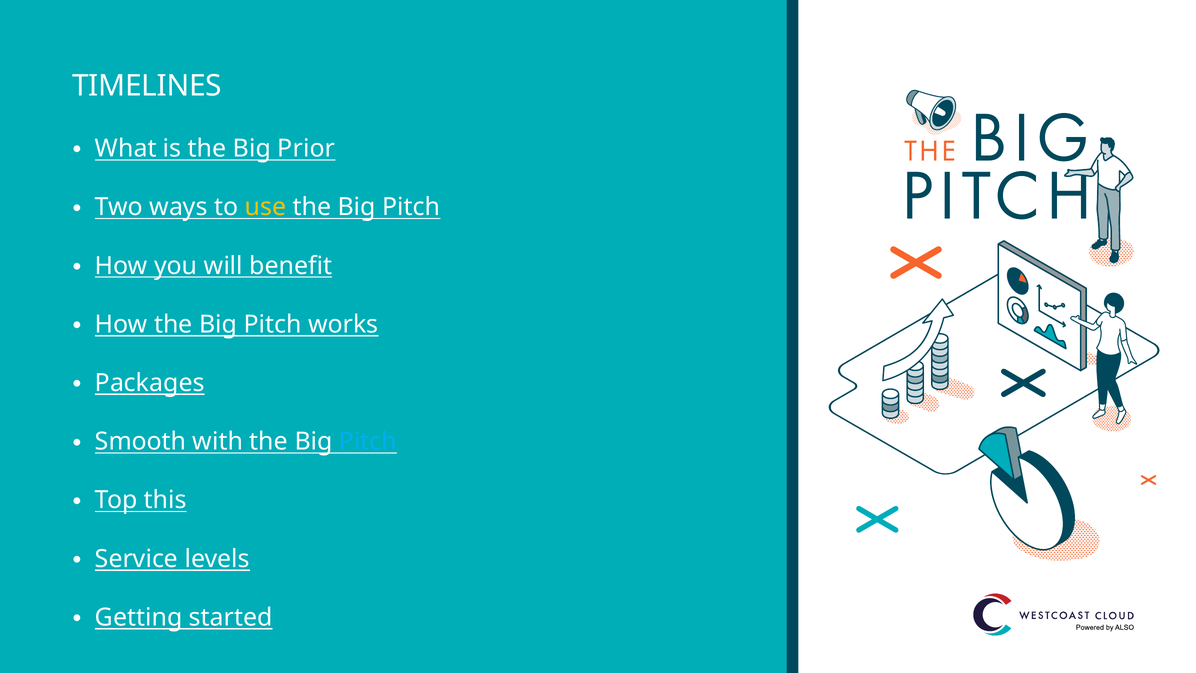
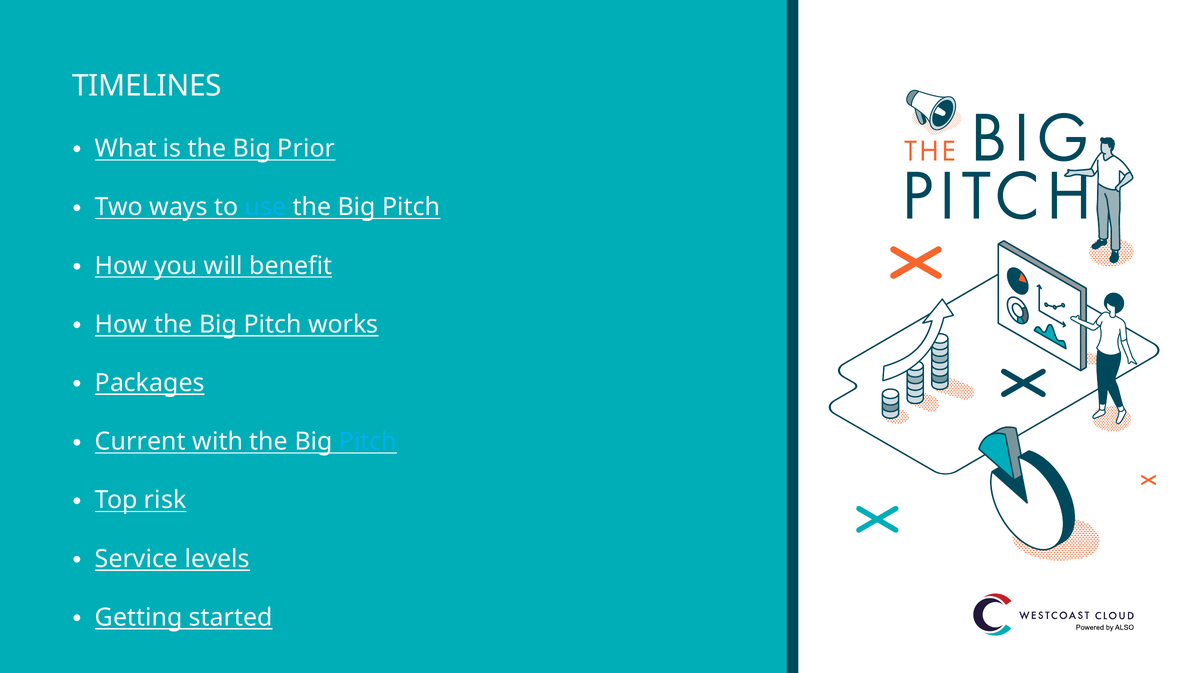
use colour: yellow -> light blue
Smooth: Smooth -> Current
this: this -> risk
